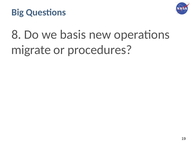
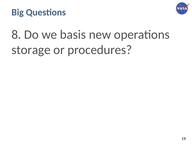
migrate: migrate -> storage
